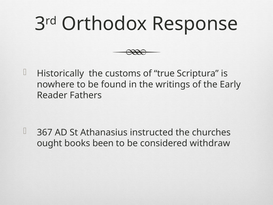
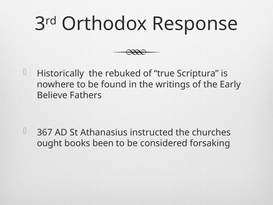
customs: customs -> rebuked
Reader: Reader -> Believe
withdraw: withdraw -> forsaking
